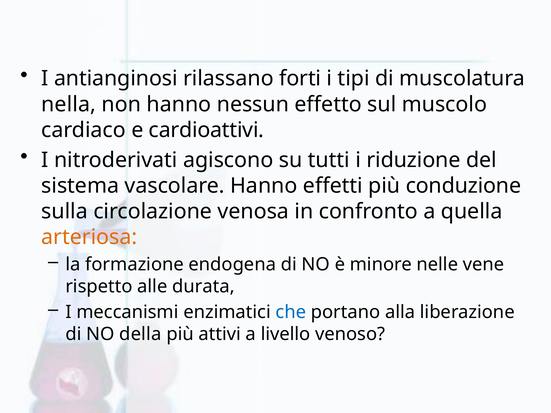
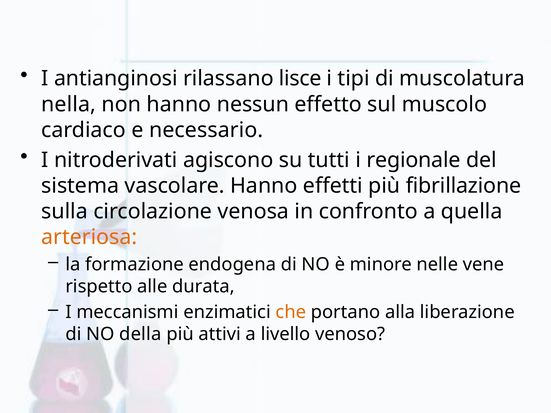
forti: forti -> lisce
cardioattivi: cardioattivi -> necessario
riduzione: riduzione -> regionale
conduzione: conduzione -> fibrillazione
che colour: blue -> orange
